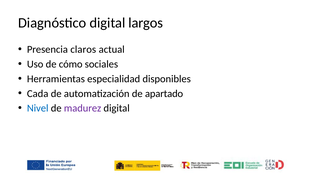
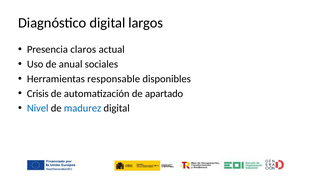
cómo: cómo -> anual
especialidad: especialidad -> responsable
Cada: Cada -> Crisis
madurez colour: purple -> blue
